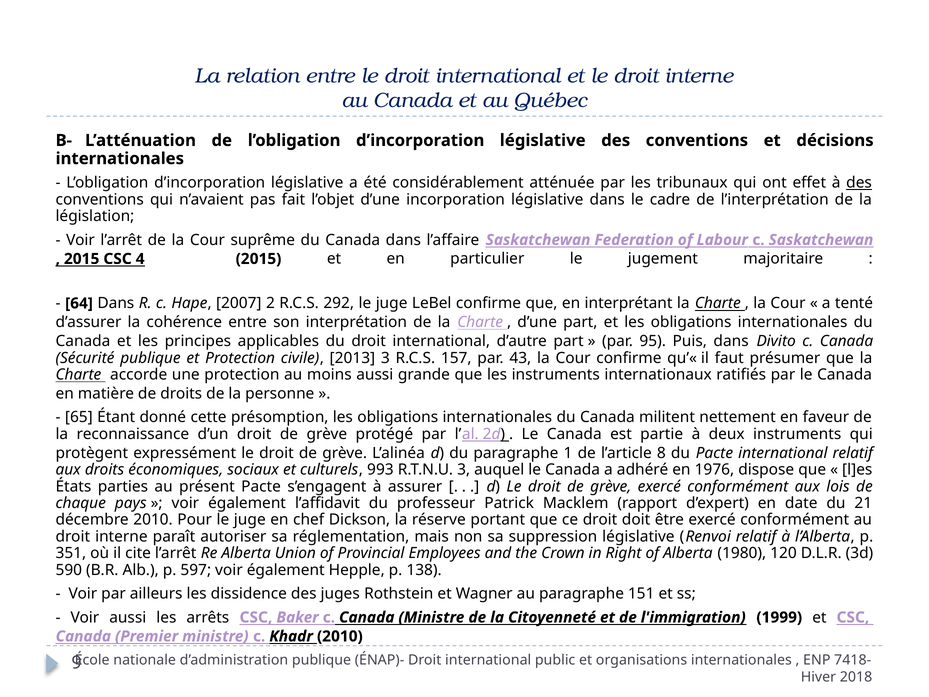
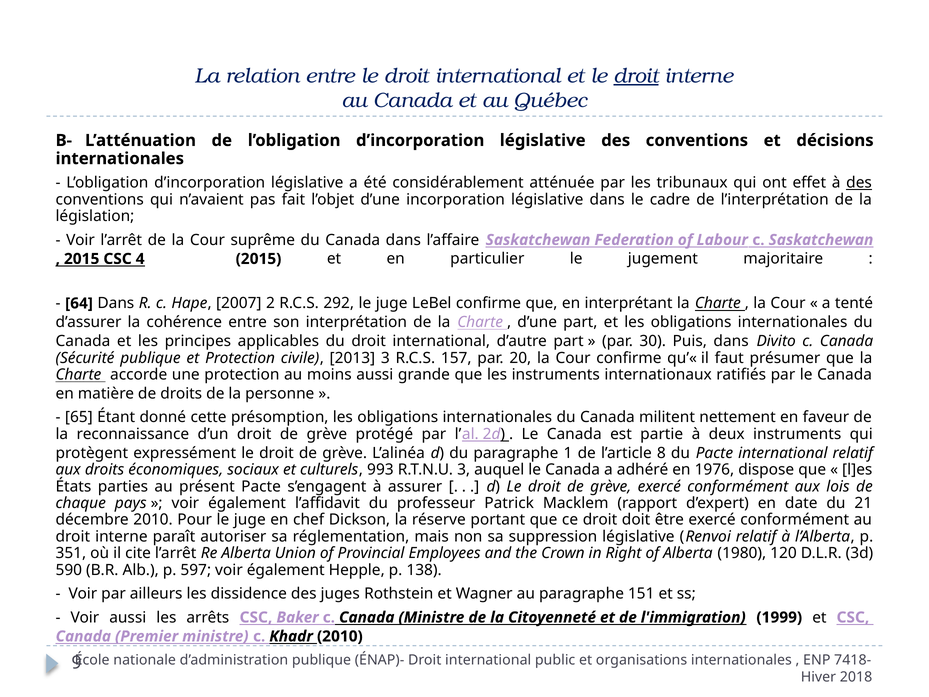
droit at (636, 76) underline: none -> present
95: 95 -> 30
43: 43 -> 20
